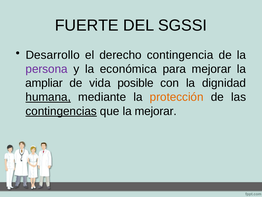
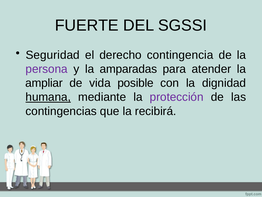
Desarrollo: Desarrollo -> Seguridad
económica: económica -> amparadas
para mejorar: mejorar -> atender
protección colour: orange -> purple
contingencias underline: present -> none
la mejorar: mejorar -> recibirá
